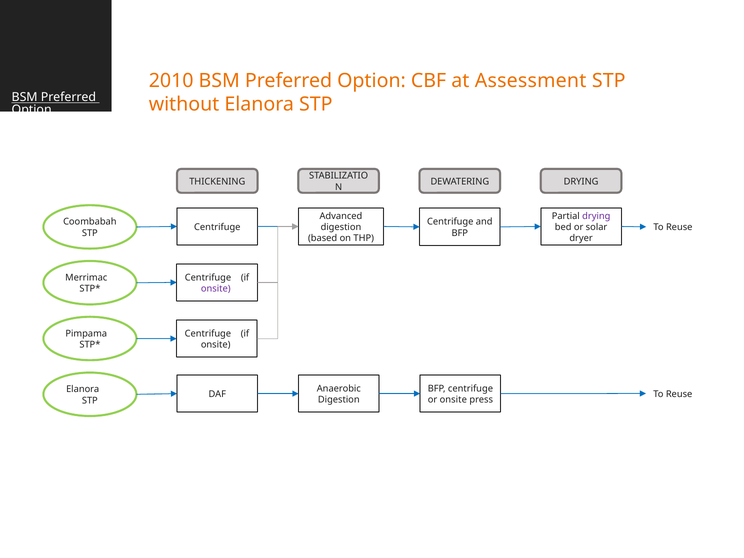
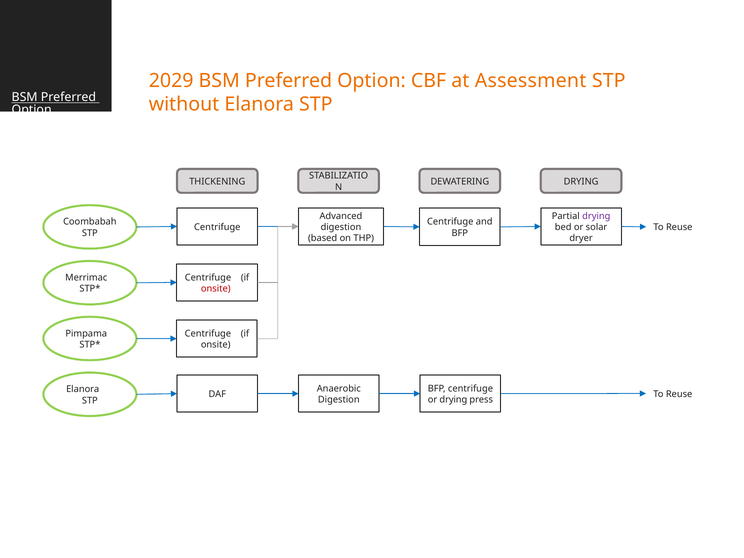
2010: 2010 -> 2029
onsite at (216, 289) colour: purple -> red
or onsite: onsite -> drying
